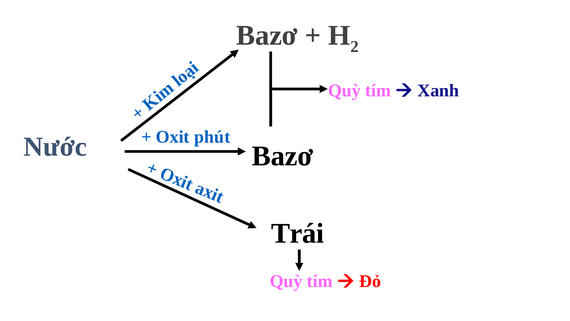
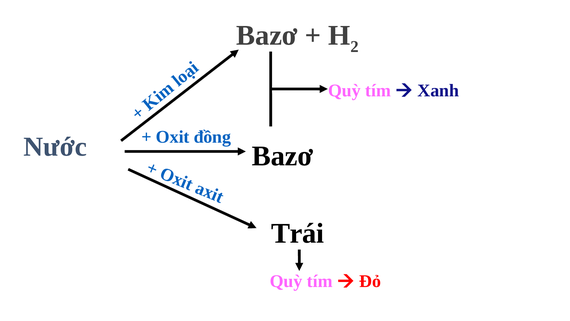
phút: phút -> đồng
